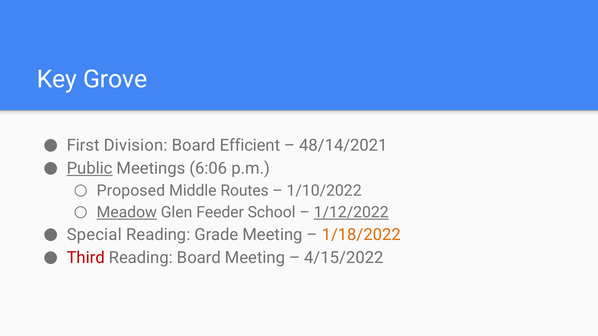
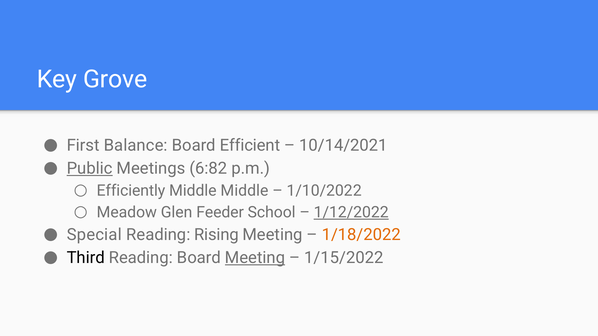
Division: Division -> Balance
48/14/2021: 48/14/2021 -> 10/14/2021
6:06: 6:06 -> 6:82
Proposed: Proposed -> Efficiently
Middle Routes: Routes -> Middle
Meadow underline: present -> none
Grade: Grade -> Rising
Third colour: red -> black
Meeting at (255, 258) underline: none -> present
4/15/2022: 4/15/2022 -> 1/15/2022
